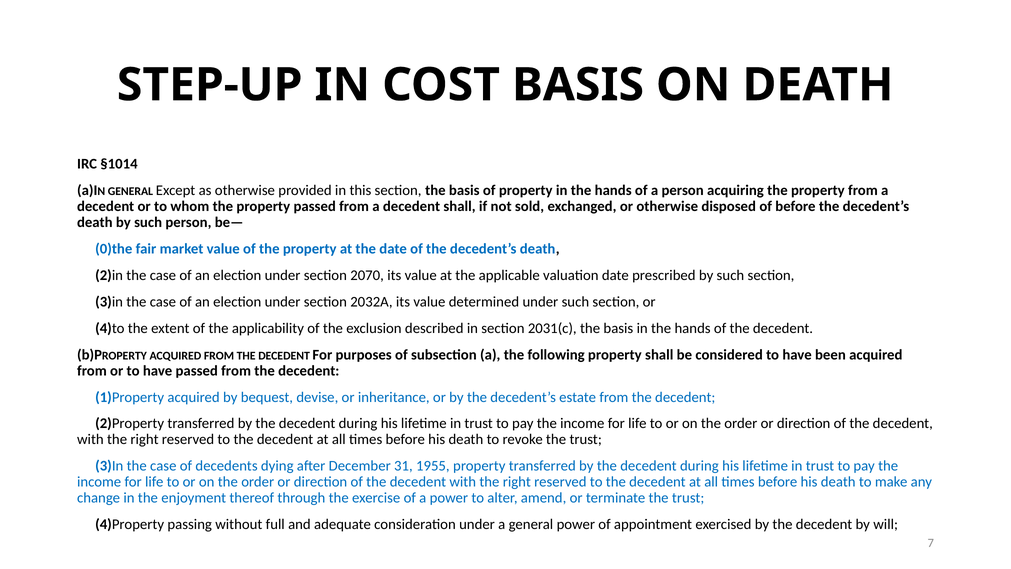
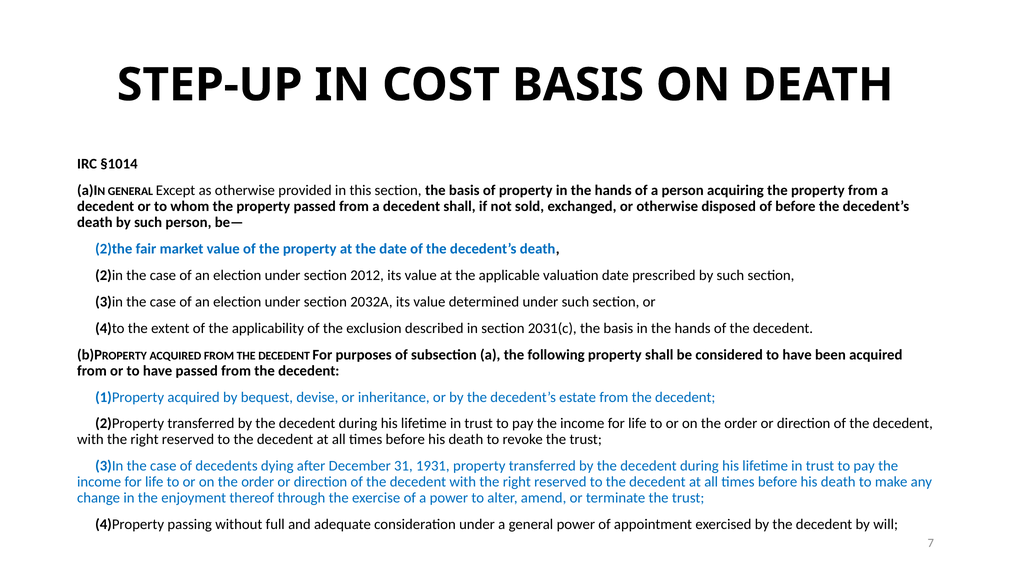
0)the: 0)the -> 2)the
2070: 2070 -> 2012
1955: 1955 -> 1931
